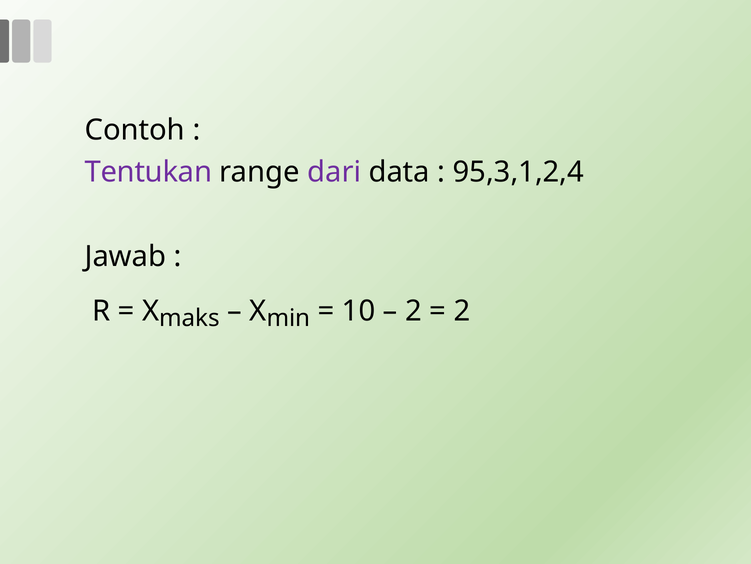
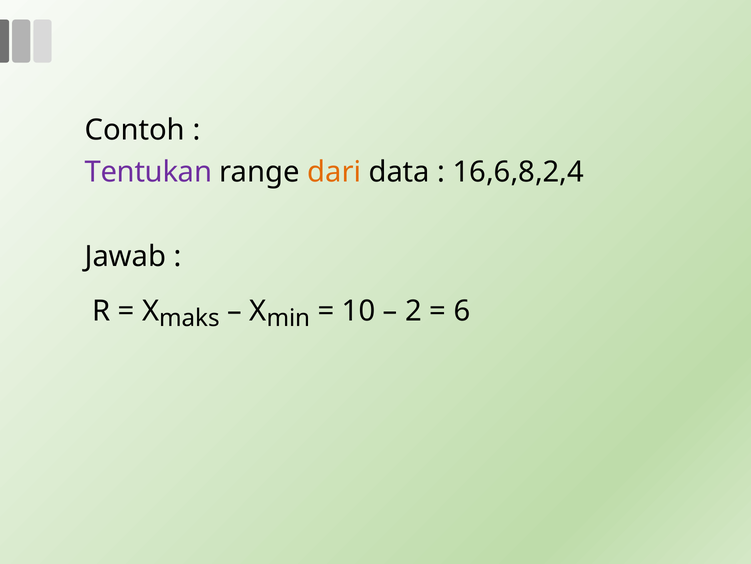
dari colour: purple -> orange
95,3,1,2,4: 95,3,1,2,4 -> 16,6,8,2,4
2 at (462, 310): 2 -> 6
